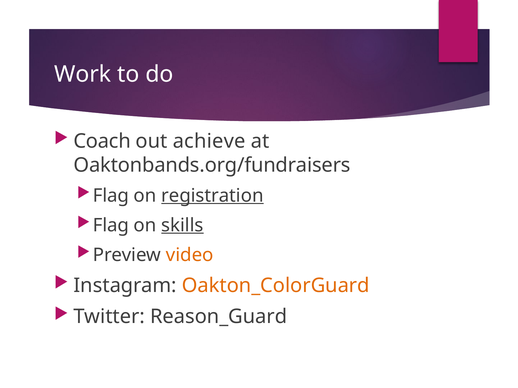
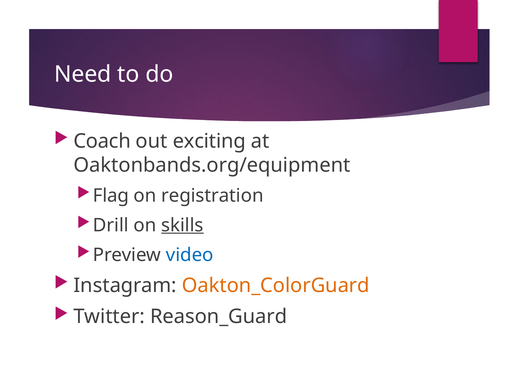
Work: Work -> Need
achieve: achieve -> exciting
Oaktonbands.org/fundraisers: Oaktonbands.org/fundraisers -> Oaktonbands.org/equipment
registration underline: present -> none
Flag at (111, 225): Flag -> Drill
video colour: orange -> blue
